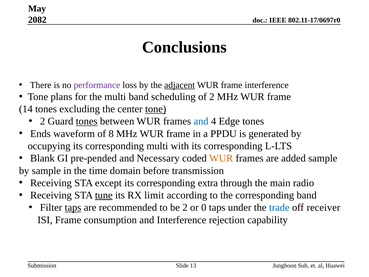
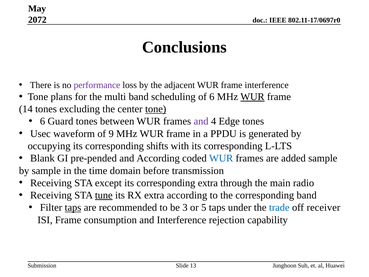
2082: 2082 -> 2072
adjacent underline: present -> none
of 2: 2 -> 6
WUR at (252, 97) underline: none -> present
2 at (43, 121): 2 -> 6
tones at (87, 121) underline: present -> none
and at (201, 121) colour: blue -> purple
Ends: Ends -> Usec
8: 8 -> 9
corresponding multi: multi -> shifts
and Necessary: Necessary -> According
WUR at (221, 158) colour: orange -> blue
RX limit: limit -> extra
be 2: 2 -> 3
0: 0 -> 5
